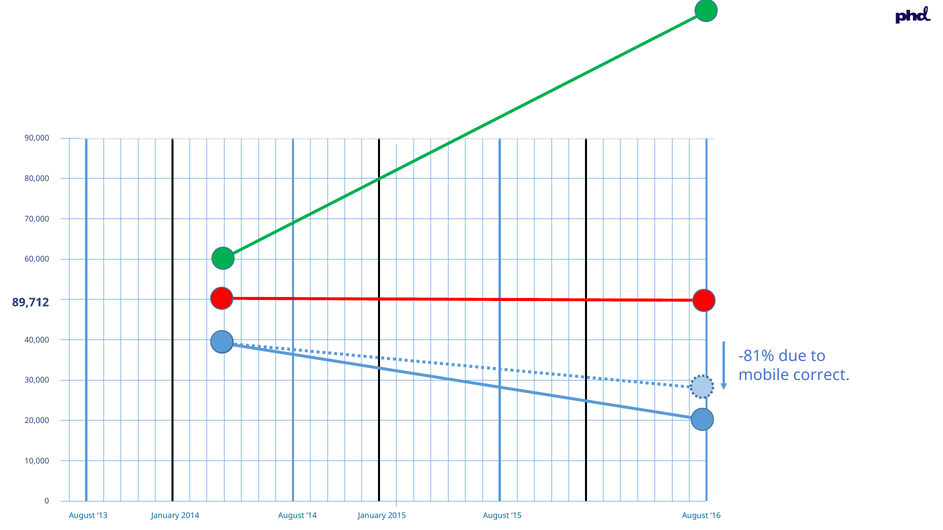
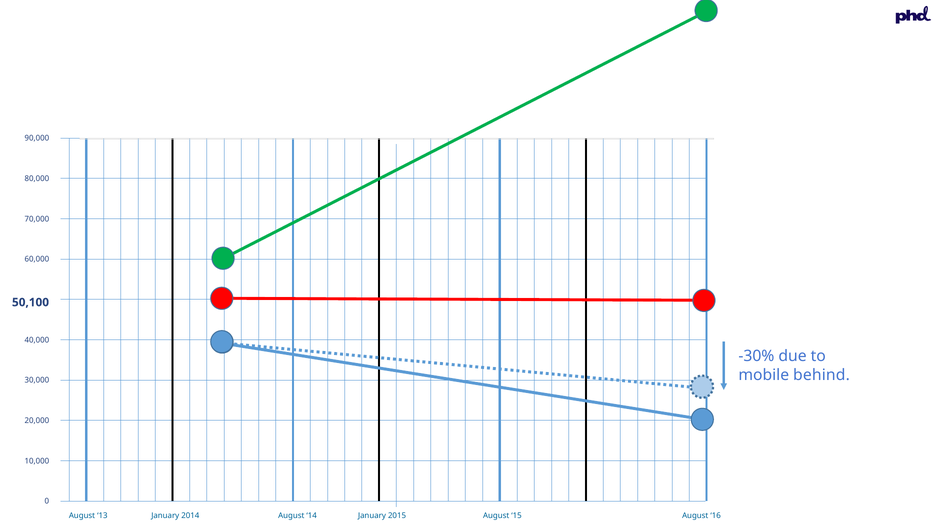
89,712: 89,712 -> 50,100
-81%: -81% -> -30%
correct: correct -> behind
